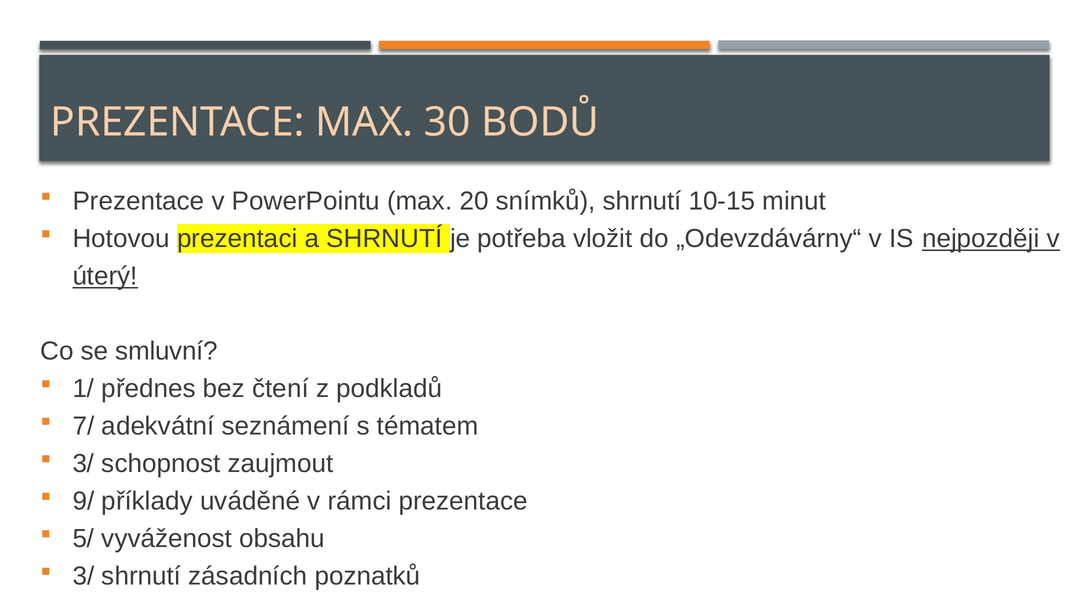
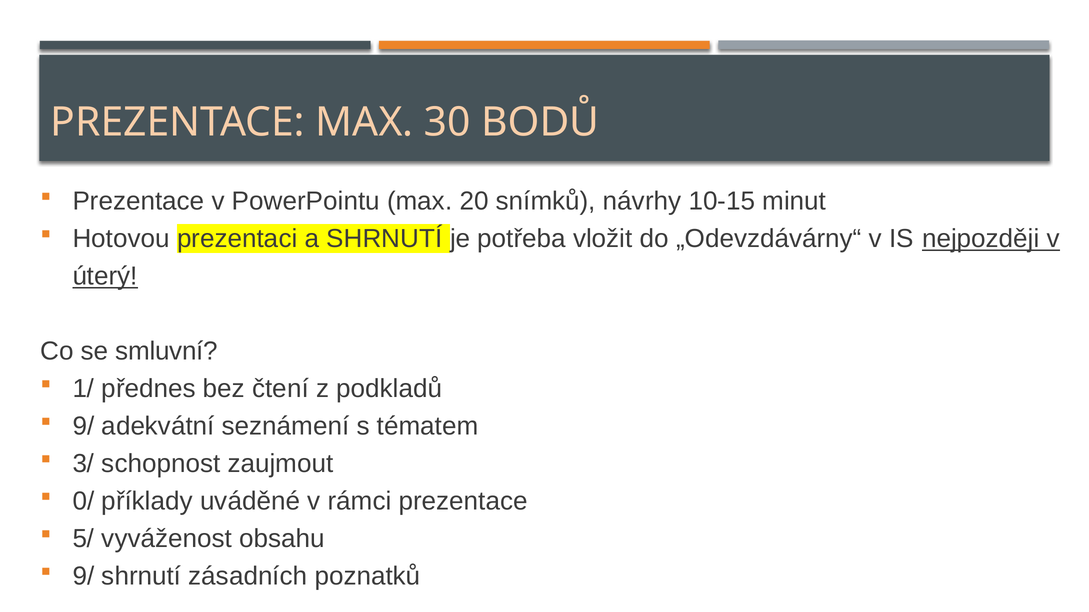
snímků shrnutí: shrnutí -> návrhy
7/ at (83, 427): 7/ -> 9/
9/: 9/ -> 0/
3/ at (83, 577): 3/ -> 9/
